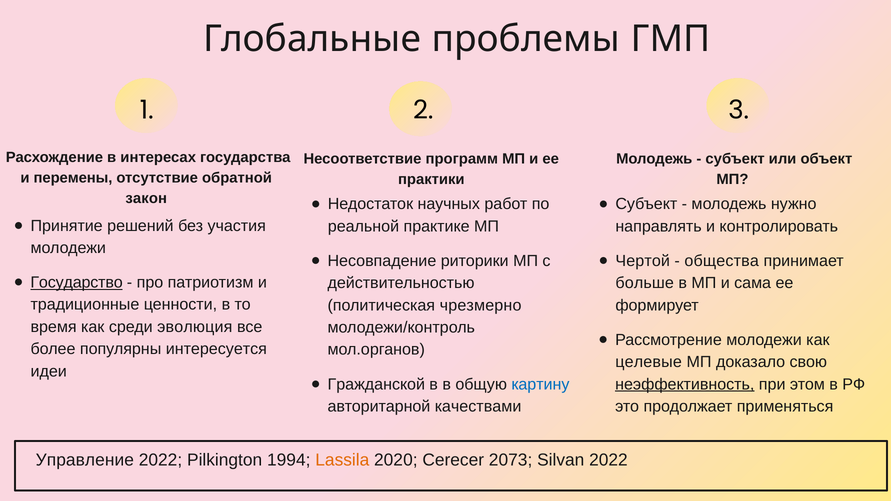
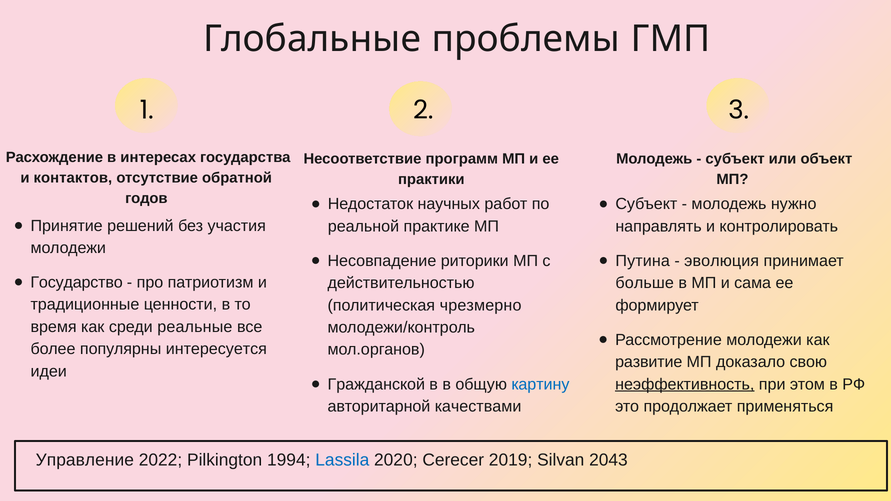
перемены: перемены -> контактов
закон: закон -> годов
Чертой: Чертой -> Путина
общества: общества -> эволюция
Государство underline: present -> none
эволюция: эволюция -> реальные
целевые: целевые -> развитие
Lassila colour: orange -> blue
2073: 2073 -> 2019
Silvan 2022: 2022 -> 2043
